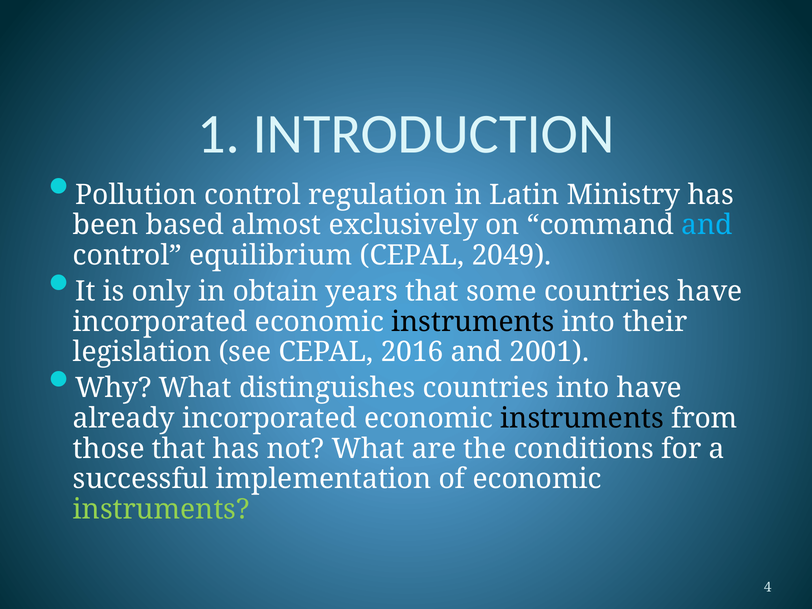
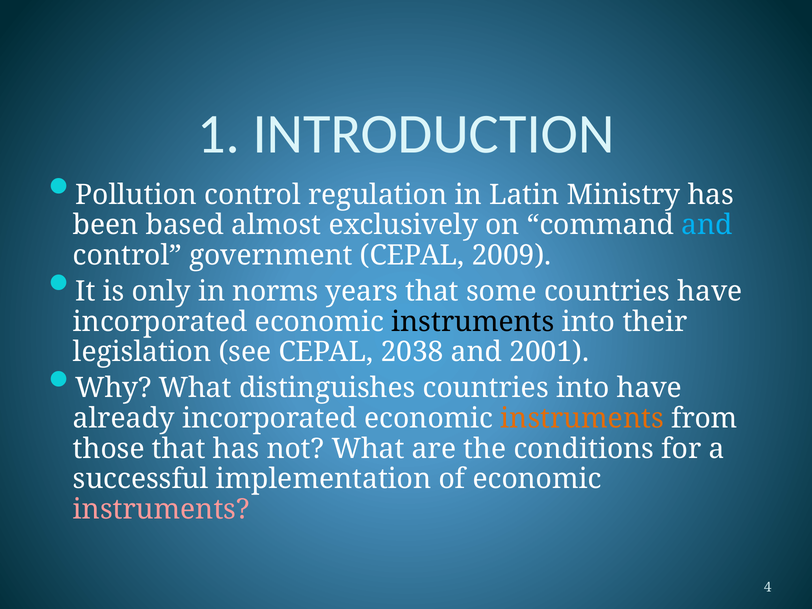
equilibrium: equilibrium -> government
2049: 2049 -> 2009
obtain: obtain -> norms
2016: 2016 -> 2038
instruments at (582, 418) colour: black -> orange
instruments at (161, 510) colour: light green -> pink
